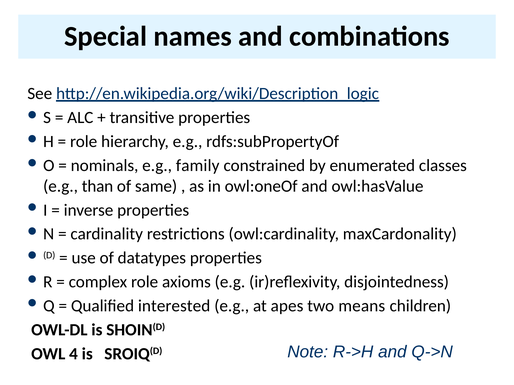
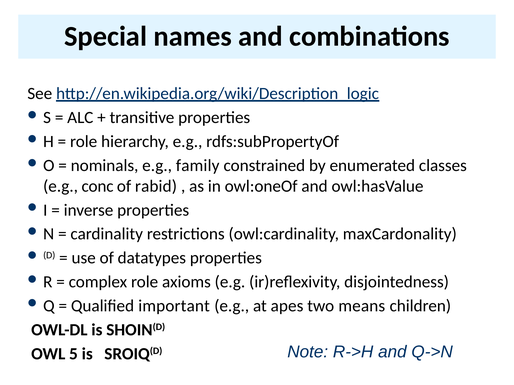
than: than -> conc
same: same -> rabid
interested: interested -> important
4: 4 -> 5
